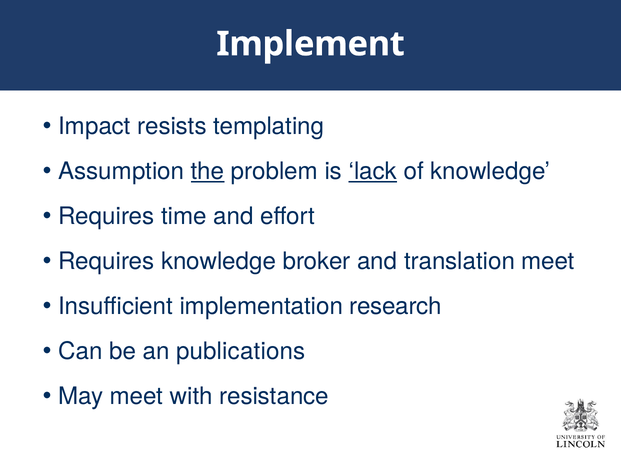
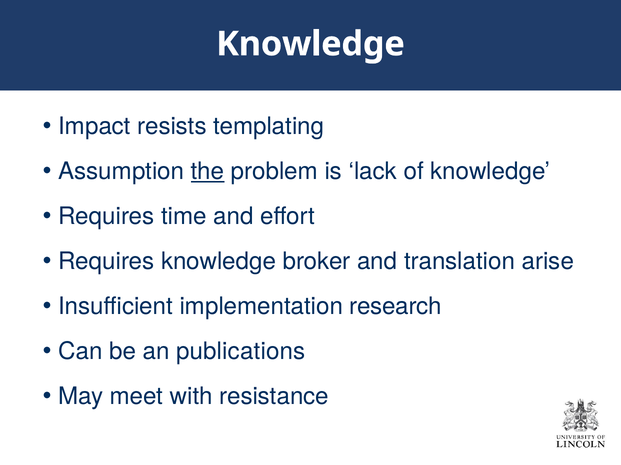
Implement at (310, 44): Implement -> Knowledge
lack underline: present -> none
translation meet: meet -> arise
